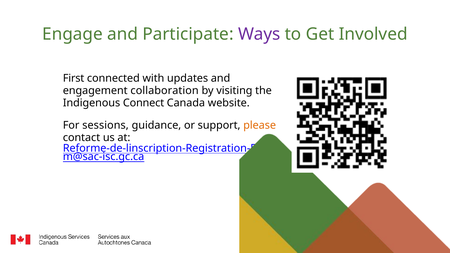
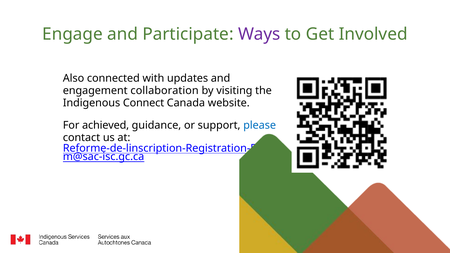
First: First -> Also
sessions: sessions -> achieved
please colour: orange -> blue
